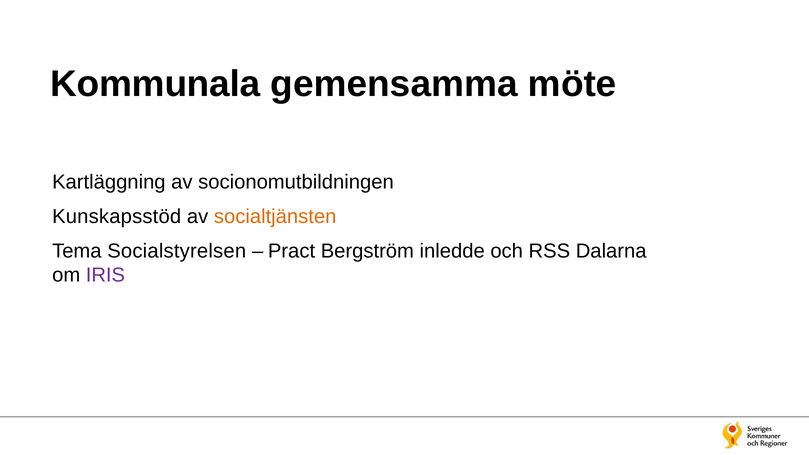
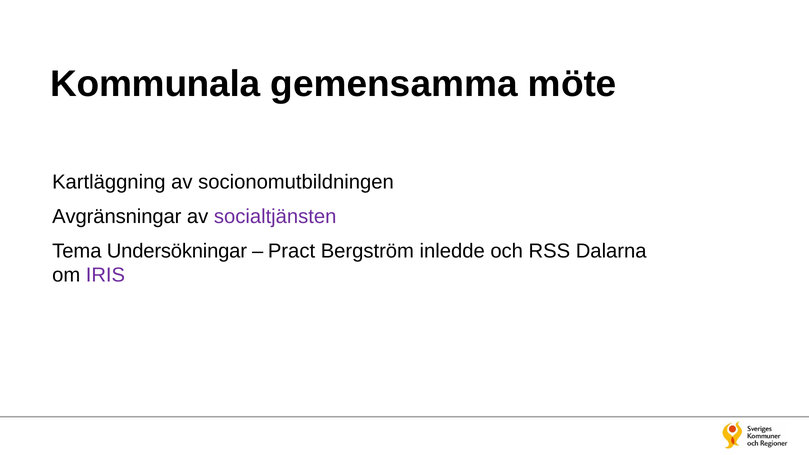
Kunskapsstöd: Kunskapsstöd -> Avgränsningar
socialtjänsten colour: orange -> purple
Socialstyrelsen: Socialstyrelsen -> Undersökningar
